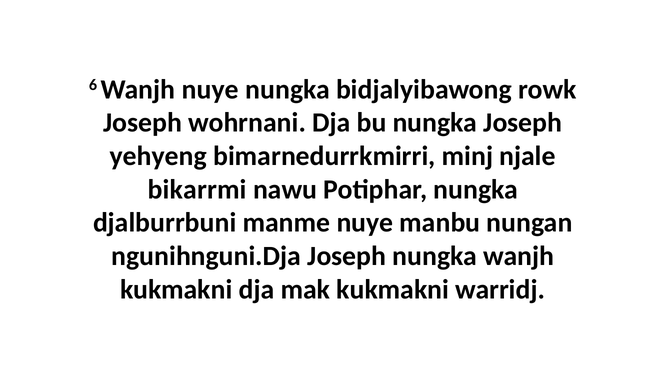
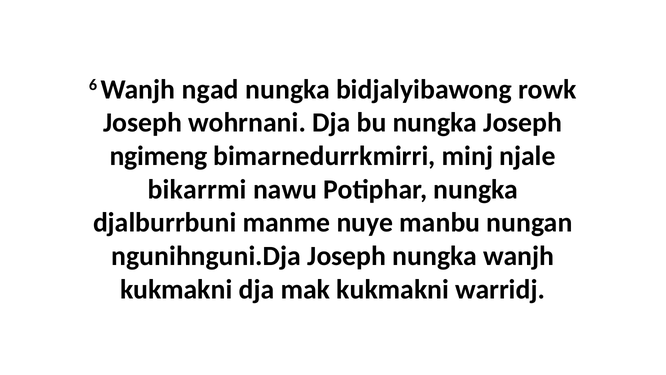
Wanjh nuye: nuye -> ngad
yehyeng: yehyeng -> ngimeng
